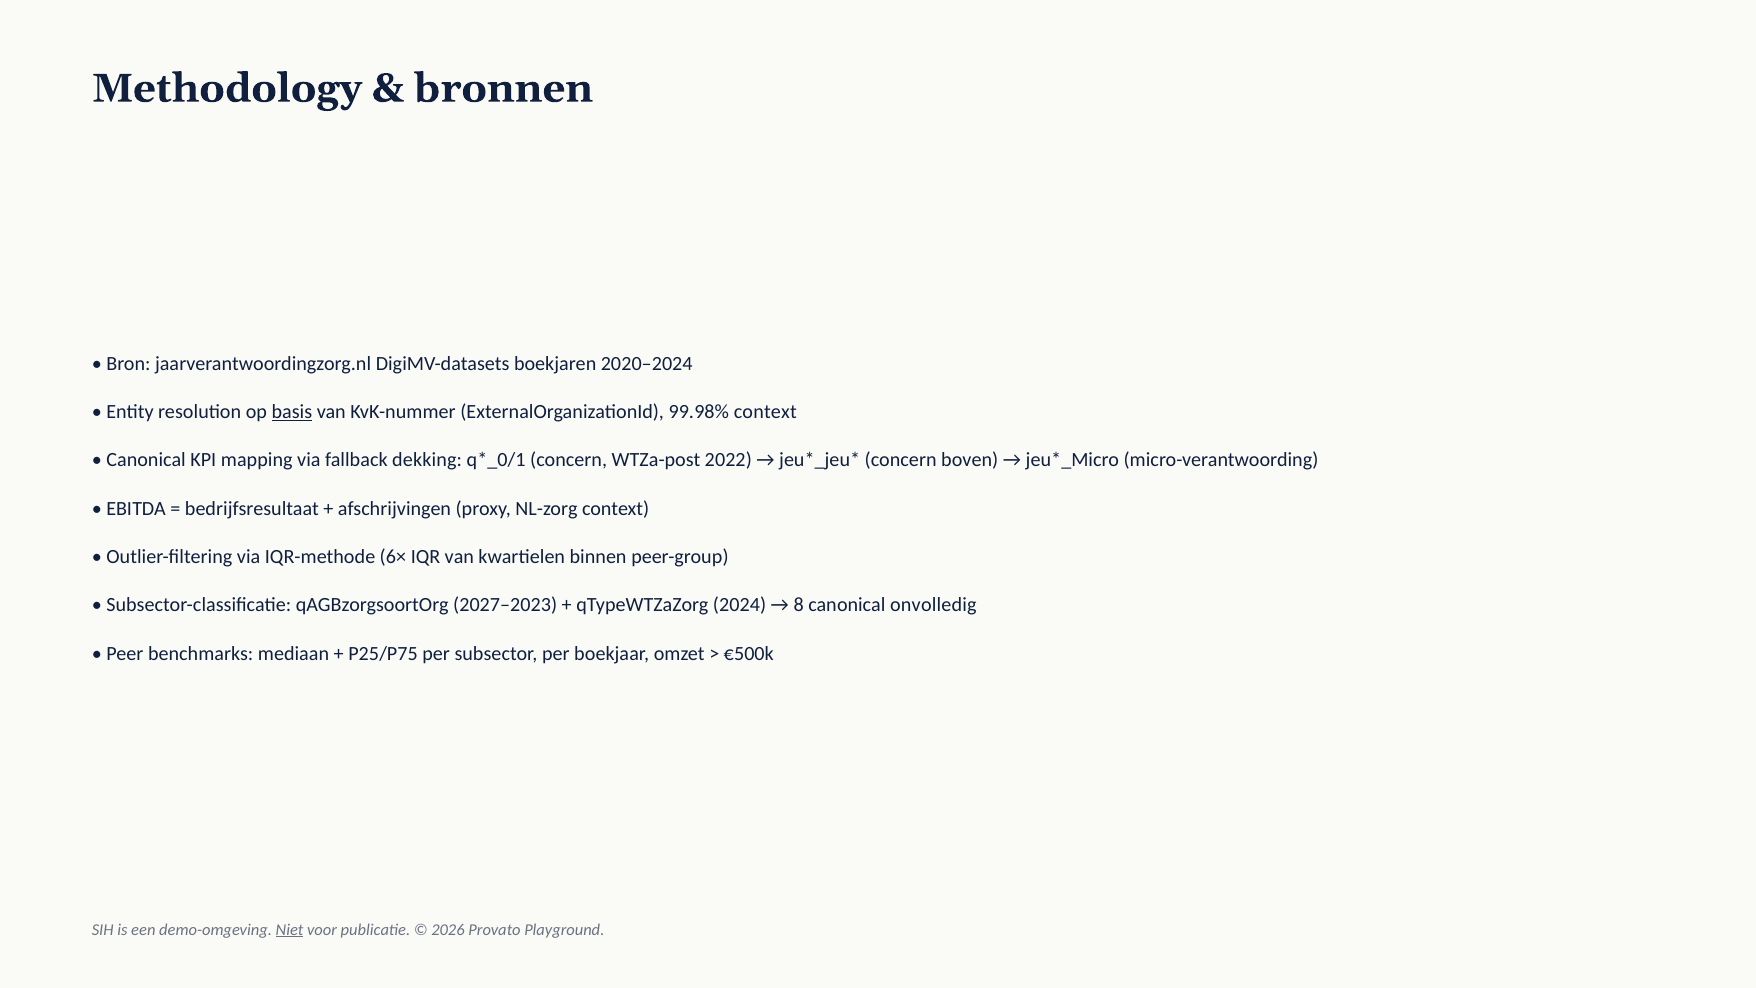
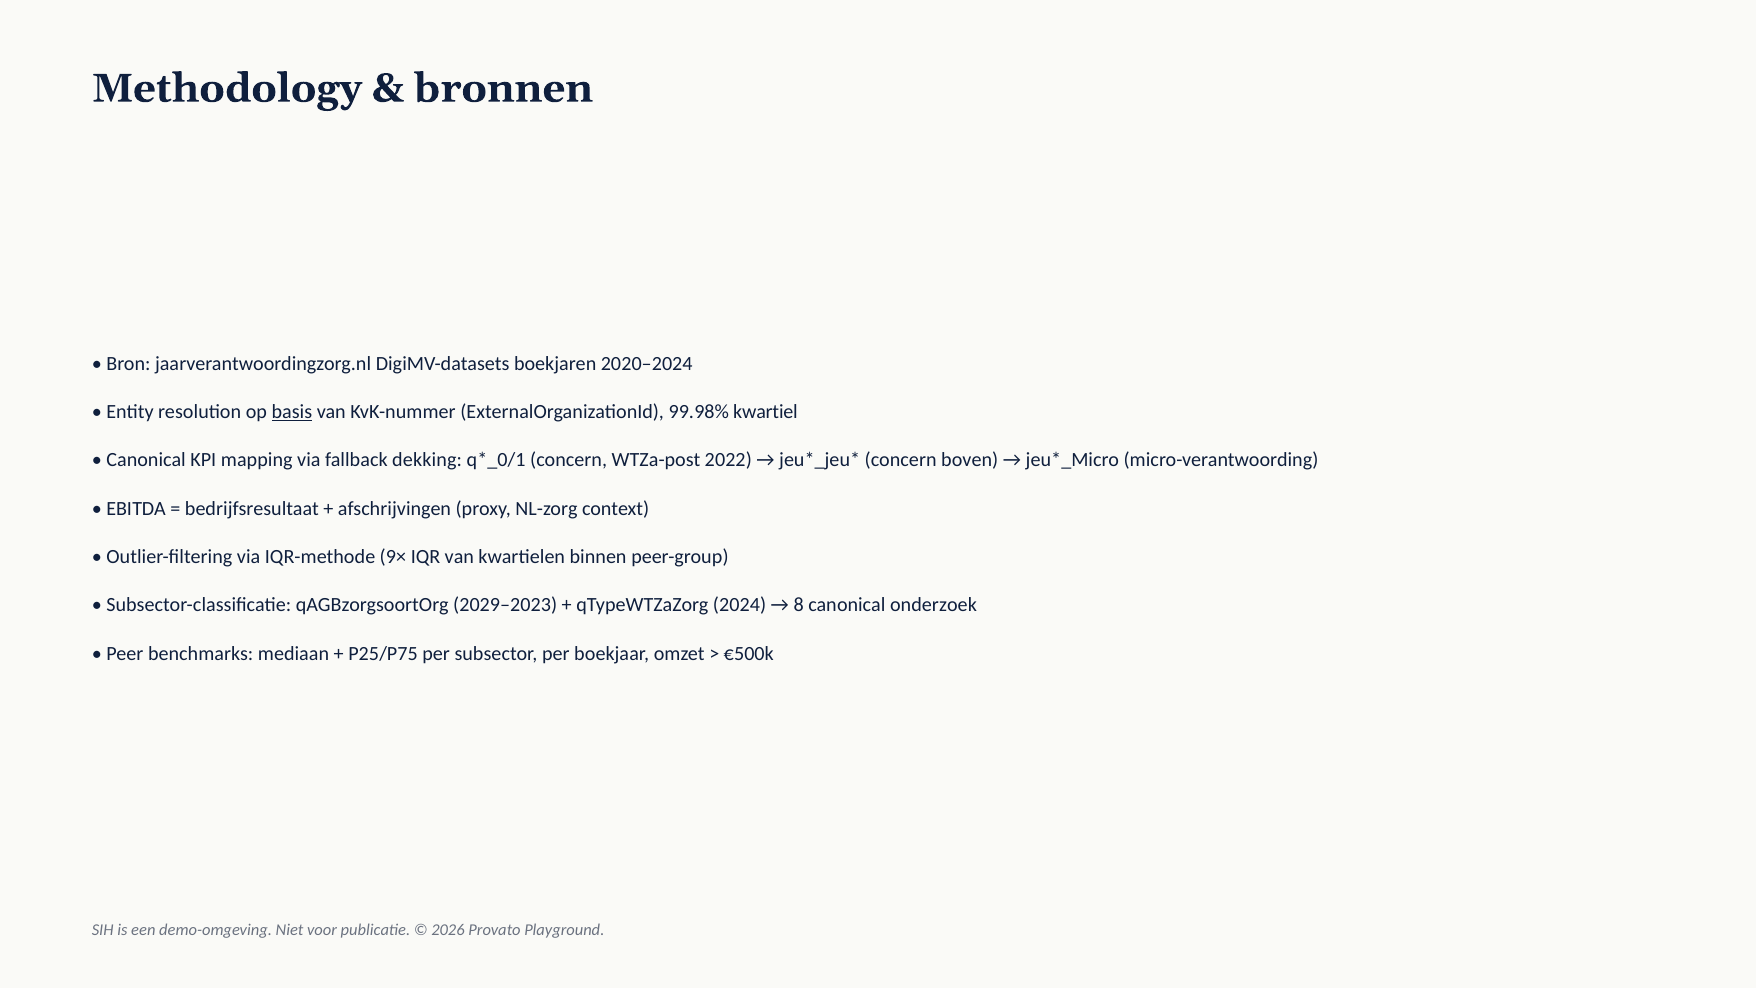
99.98% context: context -> kwartiel
6×: 6× -> 9×
2027–2023: 2027–2023 -> 2029–2023
onvolledig: onvolledig -> onderzoek
Niet underline: present -> none
